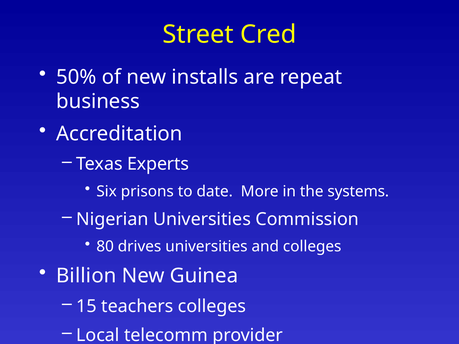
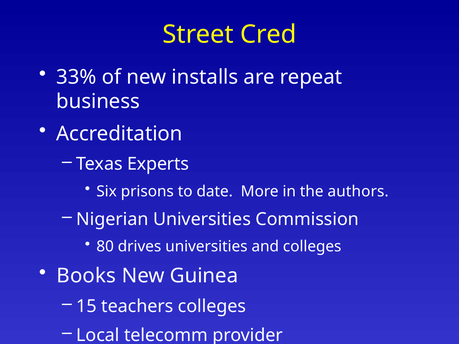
50%: 50% -> 33%
systems: systems -> authors
Billion: Billion -> Books
